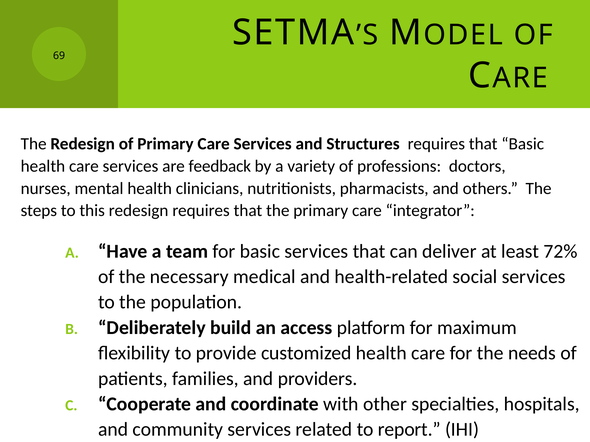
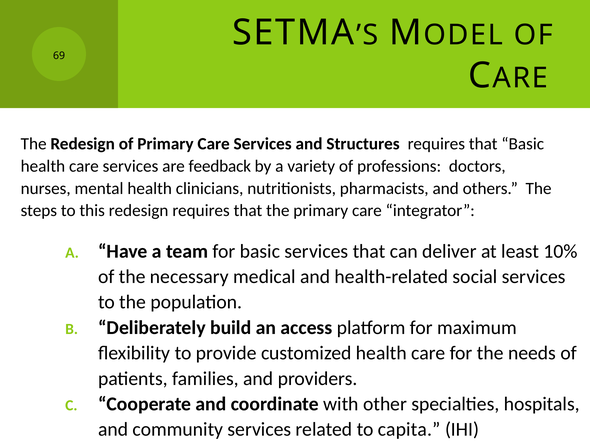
72%: 72% -> 10%
report: report -> capita
